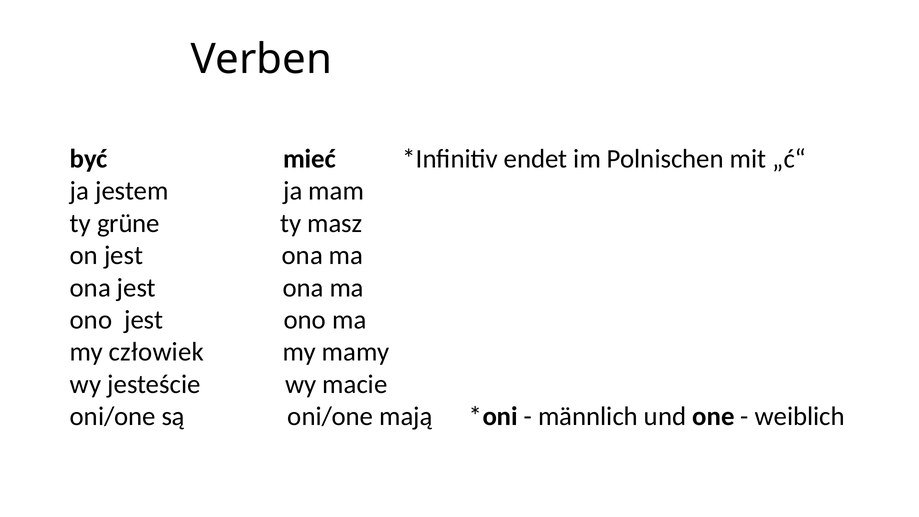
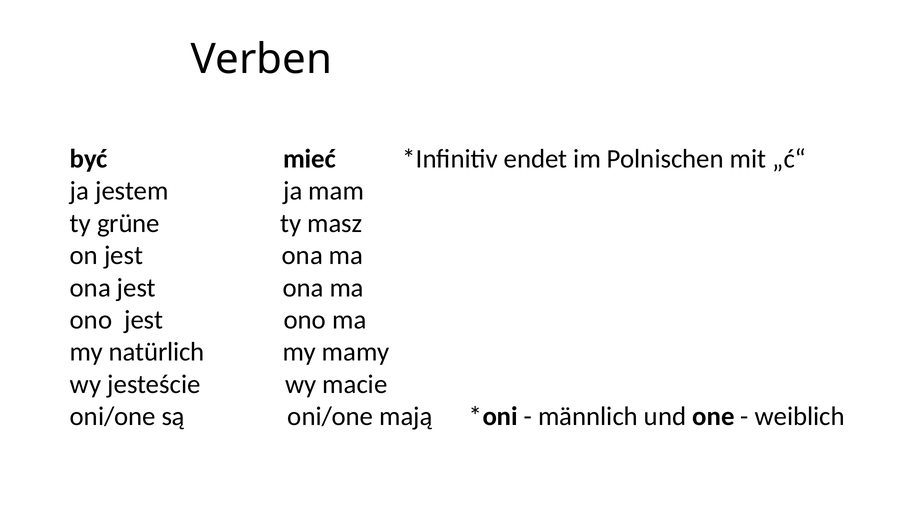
człowiek: człowiek -> natürlich
